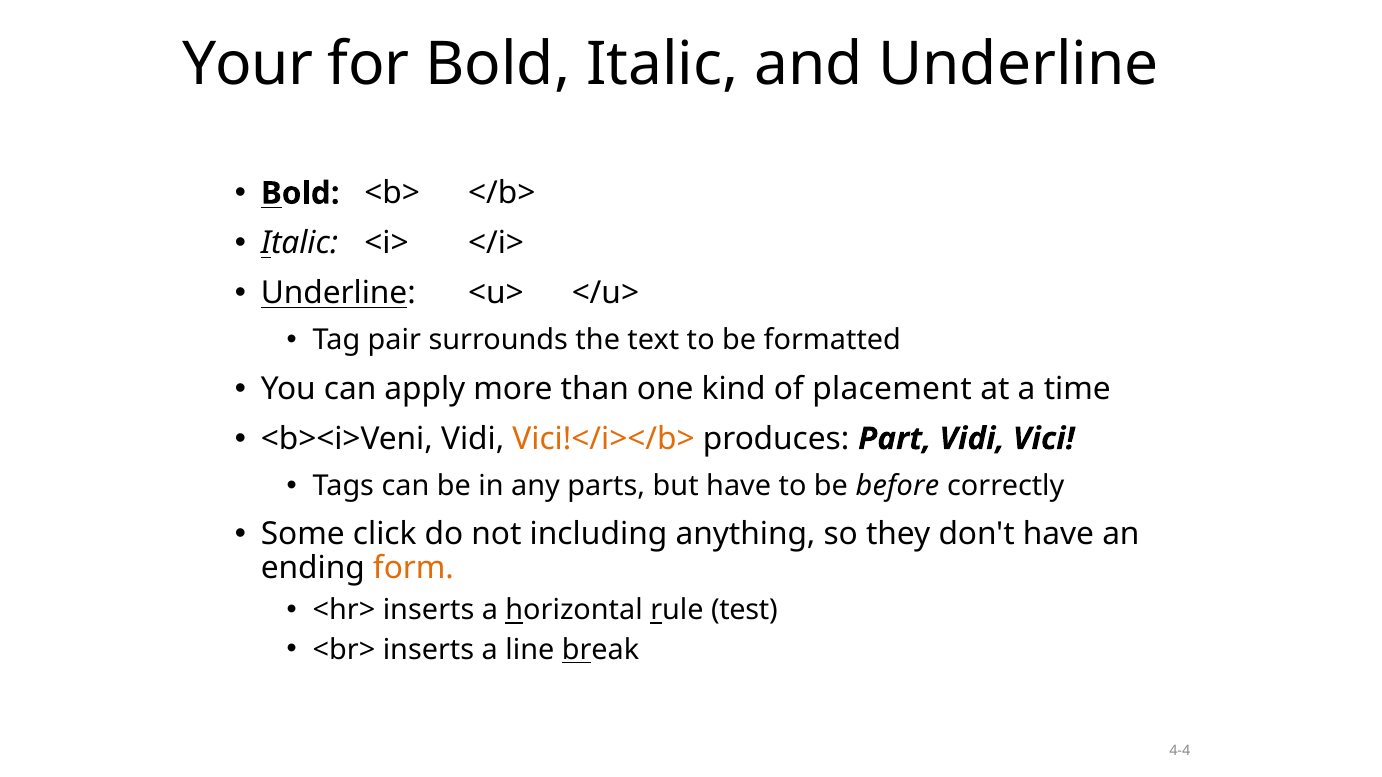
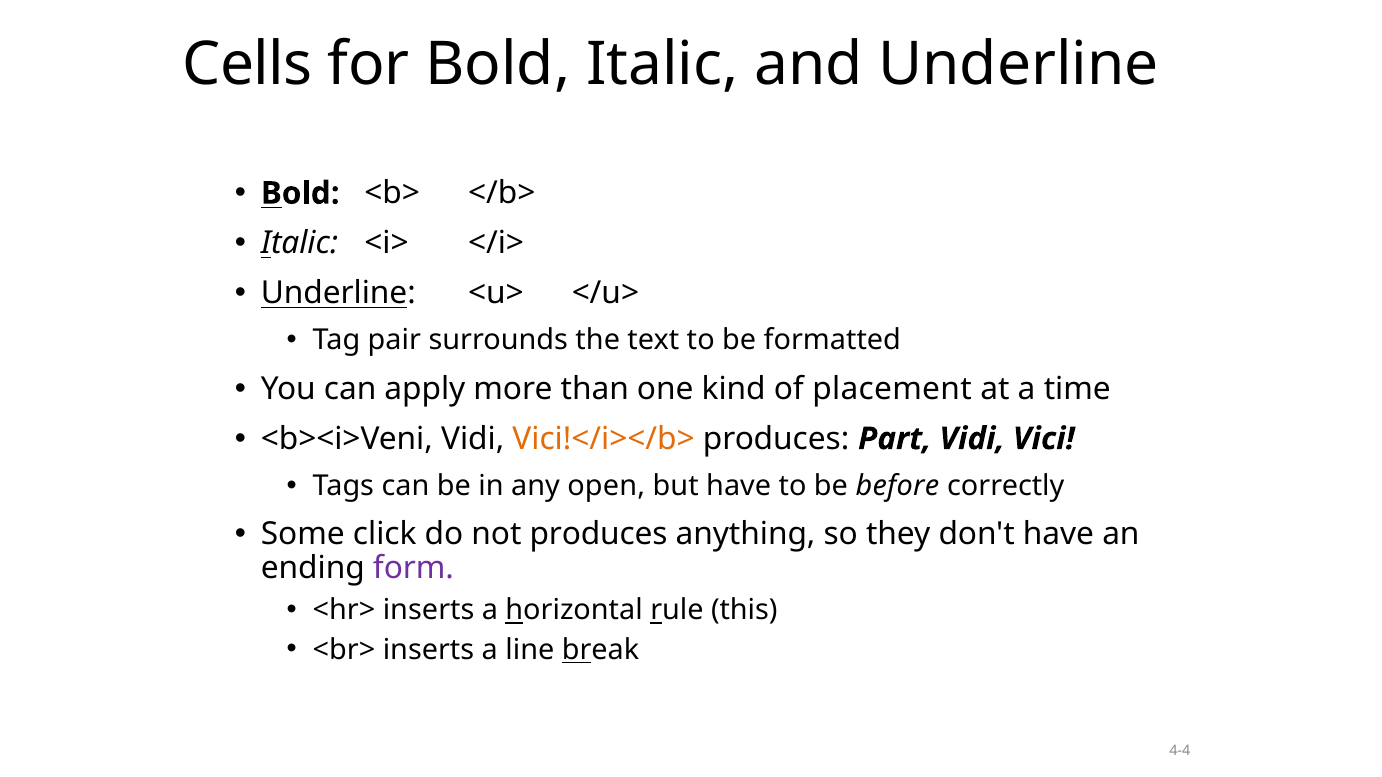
Your: Your -> Cells
parts: parts -> open
not including: including -> produces
form colour: orange -> purple
test: test -> this
